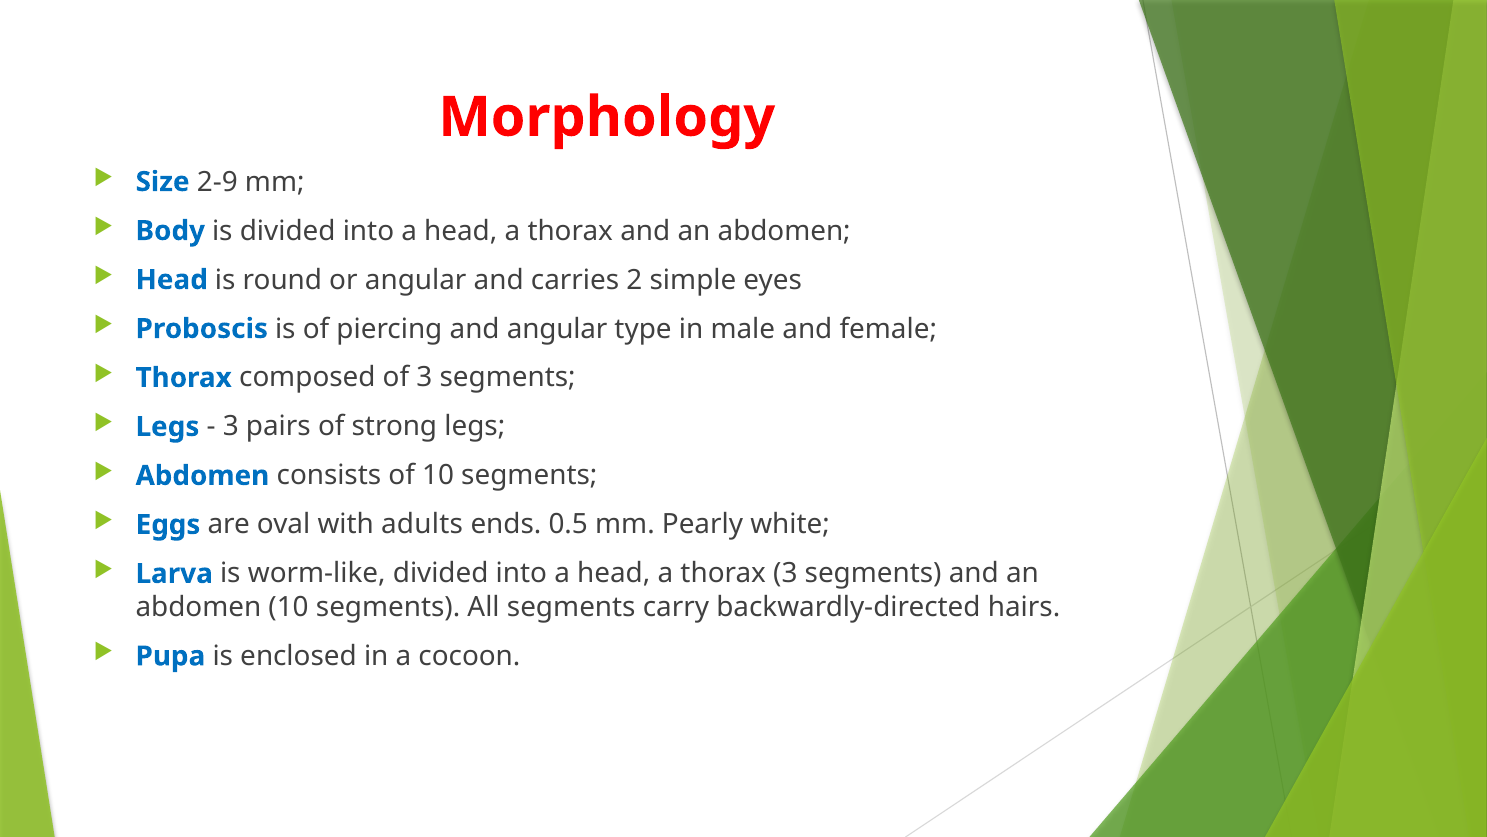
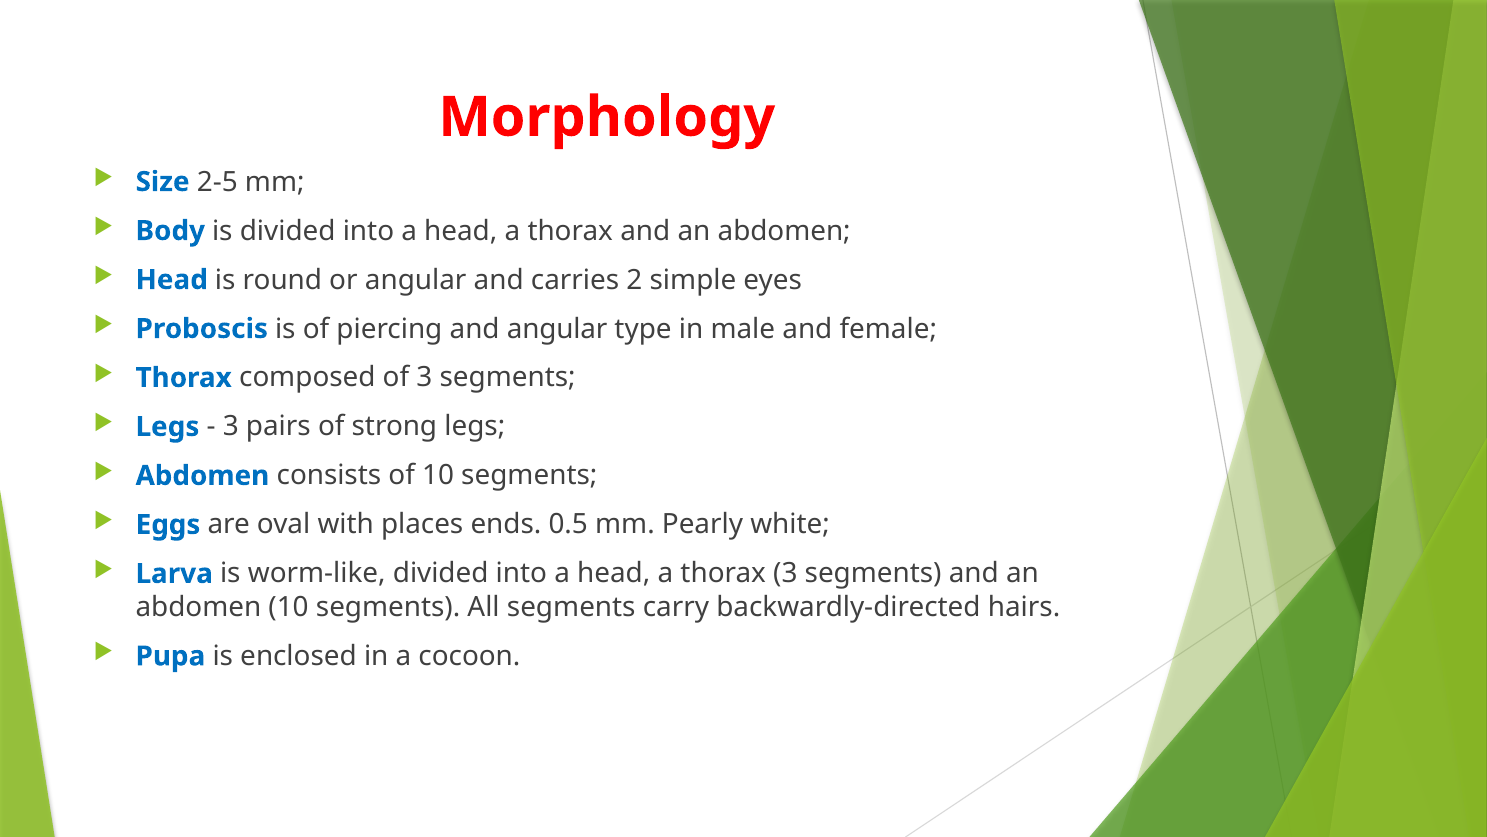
2-9: 2-9 -> 2-5
adults: adults -> places
